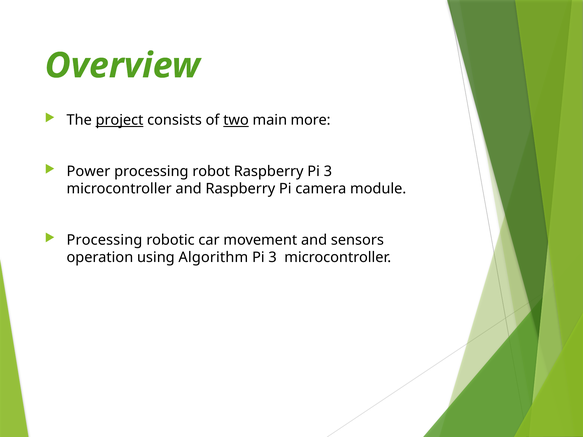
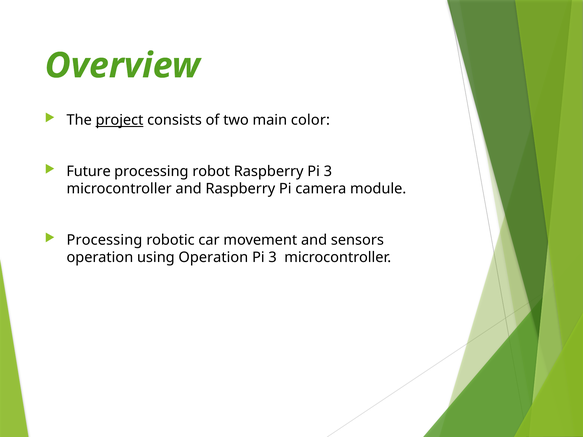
two underline: present -> none
more: more -> color
Power: Power -> Future
using Algorithm: Algorithm -> Operation
